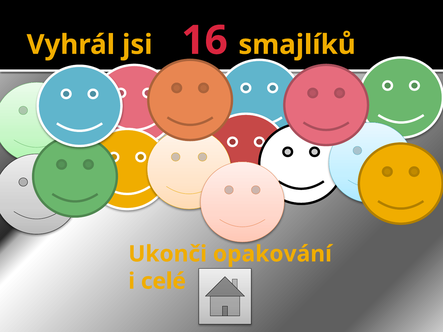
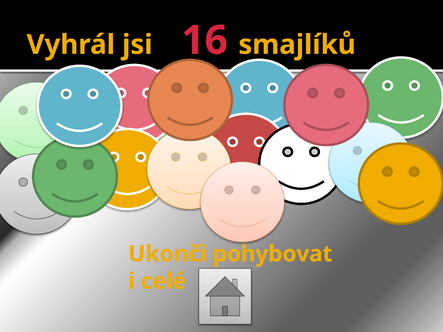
opakování: opakování -> pohybovat
